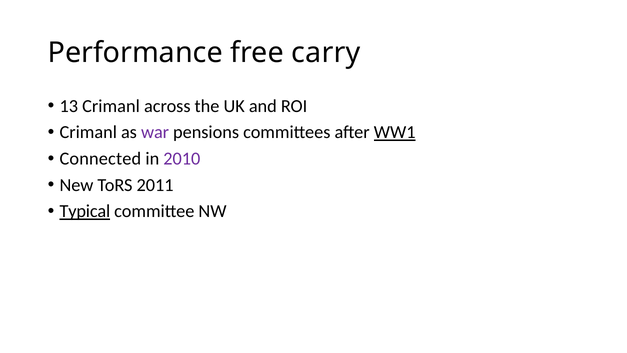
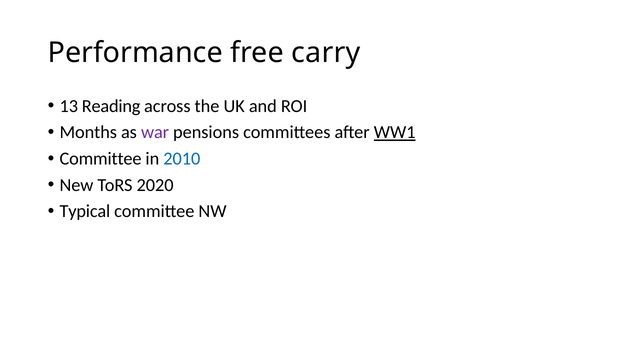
13 Crimanl: Crimanl -> Reading
Crimanl at (88, 132): Crimanl -> Months
Connected at (100, 159): Connected -> Committee
2010 colour: purple -> blue
2011: 2011 -> 2020
Typical underline: present -> none
